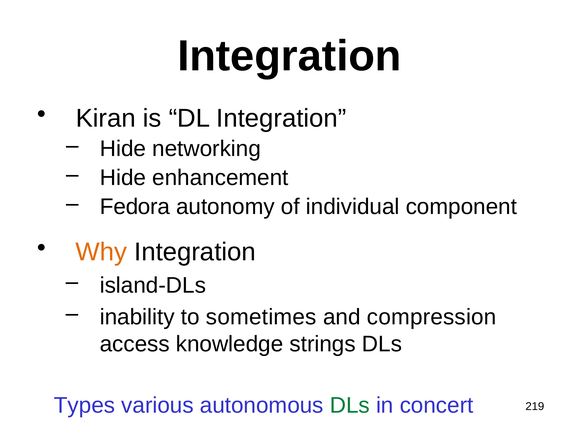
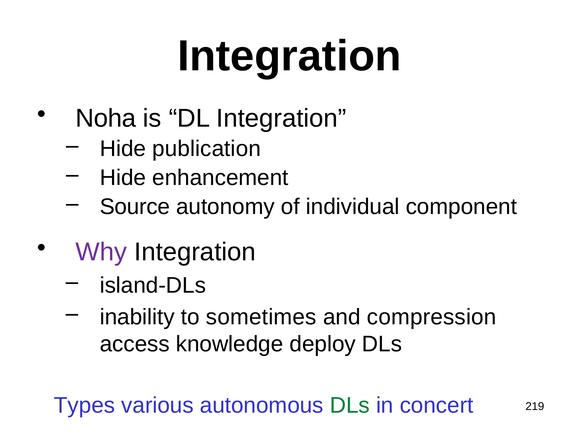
Kiran: Kiran -> Noha
networking: networking -> publication
Fedora: Fedora -> Source
Why colour: orange -> purple
strings: strings -> deploy
